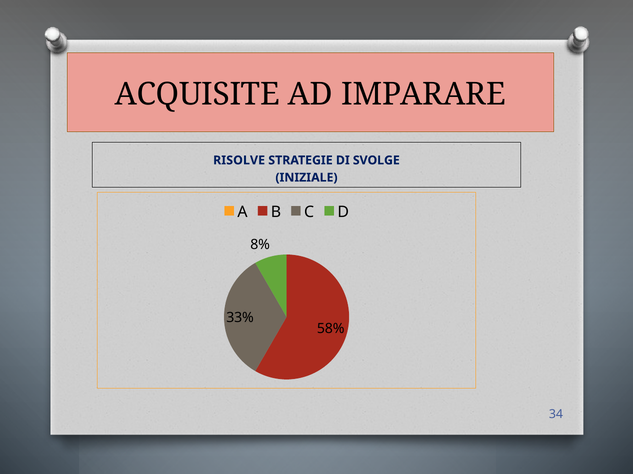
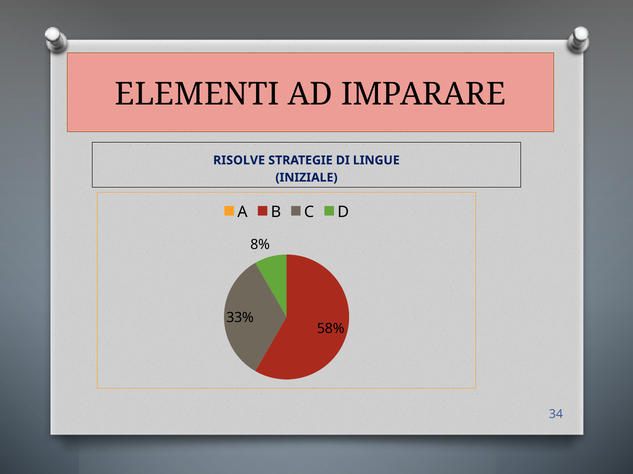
ACQUISITE: ACQUISITE -> ELEMENTI
SVOLGE: SVOLGE -> LINGUE
